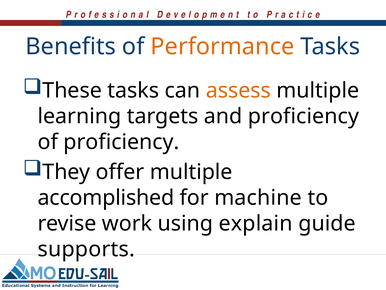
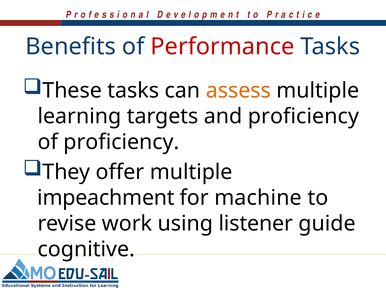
Performance colour: orange -> red
accomplished: accomplished -> impeachment
explain: explain -> listener
supports: supports -> cognitive
